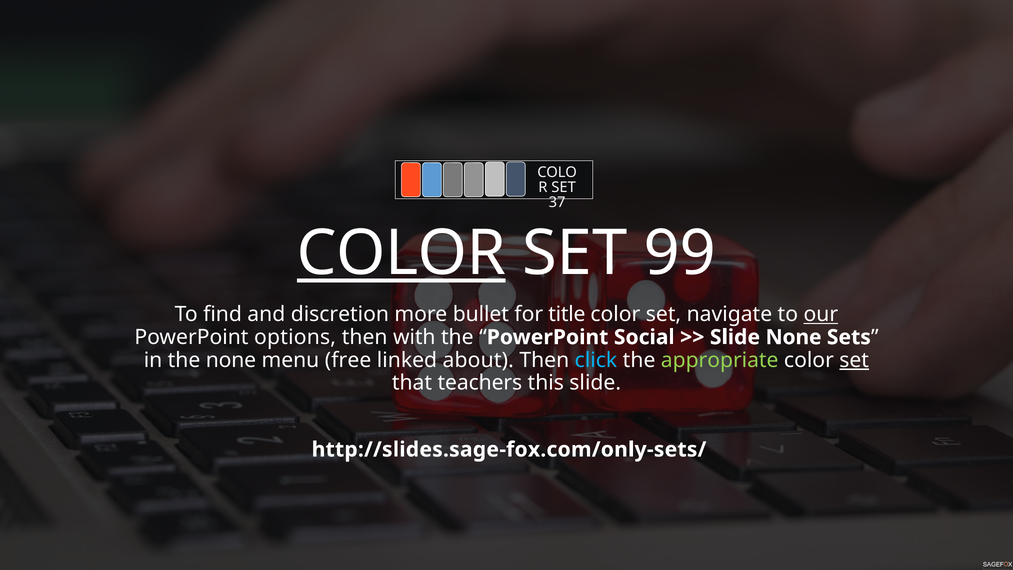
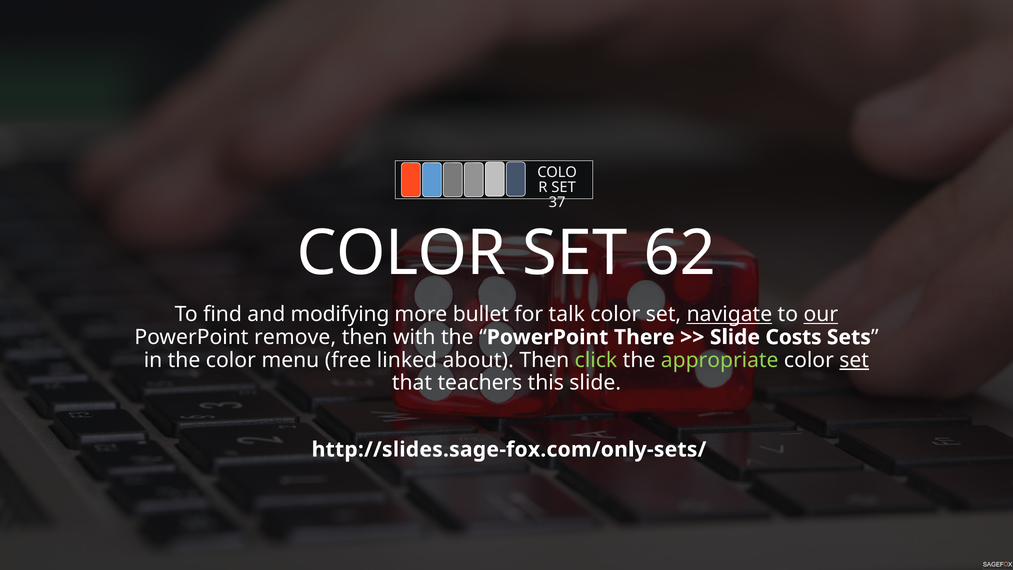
COLOR at (401, 253) underline: present -> none
99: 99 -> 62
discretion: discretion -> modifying
title: title -> talk
navigate underline: none -> present
options: options -> remove
Social: Social -> There
Slide None: None -> Costs
the none: none -> color
click colour: light blue -> light green
